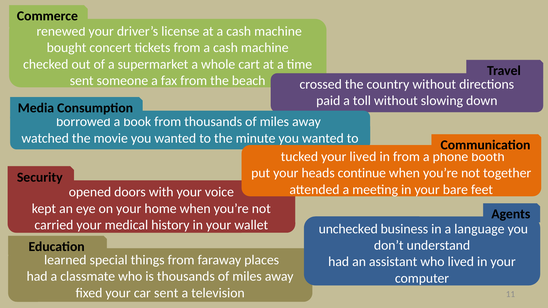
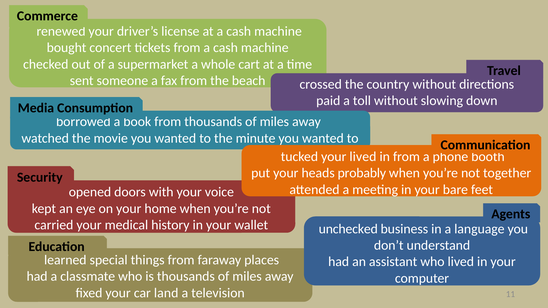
continue: continue -> probably
car sent: sent -> land
